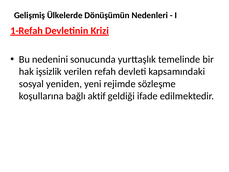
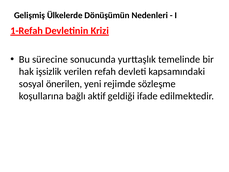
nedenini: nedenini -> sürecine
yeniden: yeniden -> önerilen
